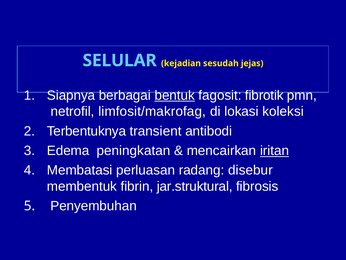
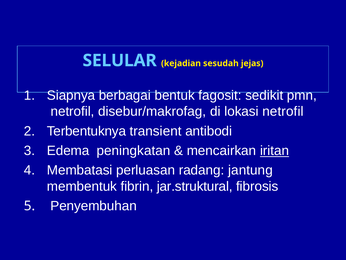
bentuk underline: present -> none
fibrotik: fibrotik -> sedikit
limfosit/makrofag: limfosit/makrofag -> disebur/makrofag
lokasi koleksi: koleksi -> netrofil
disebur: disebur -> jantung
